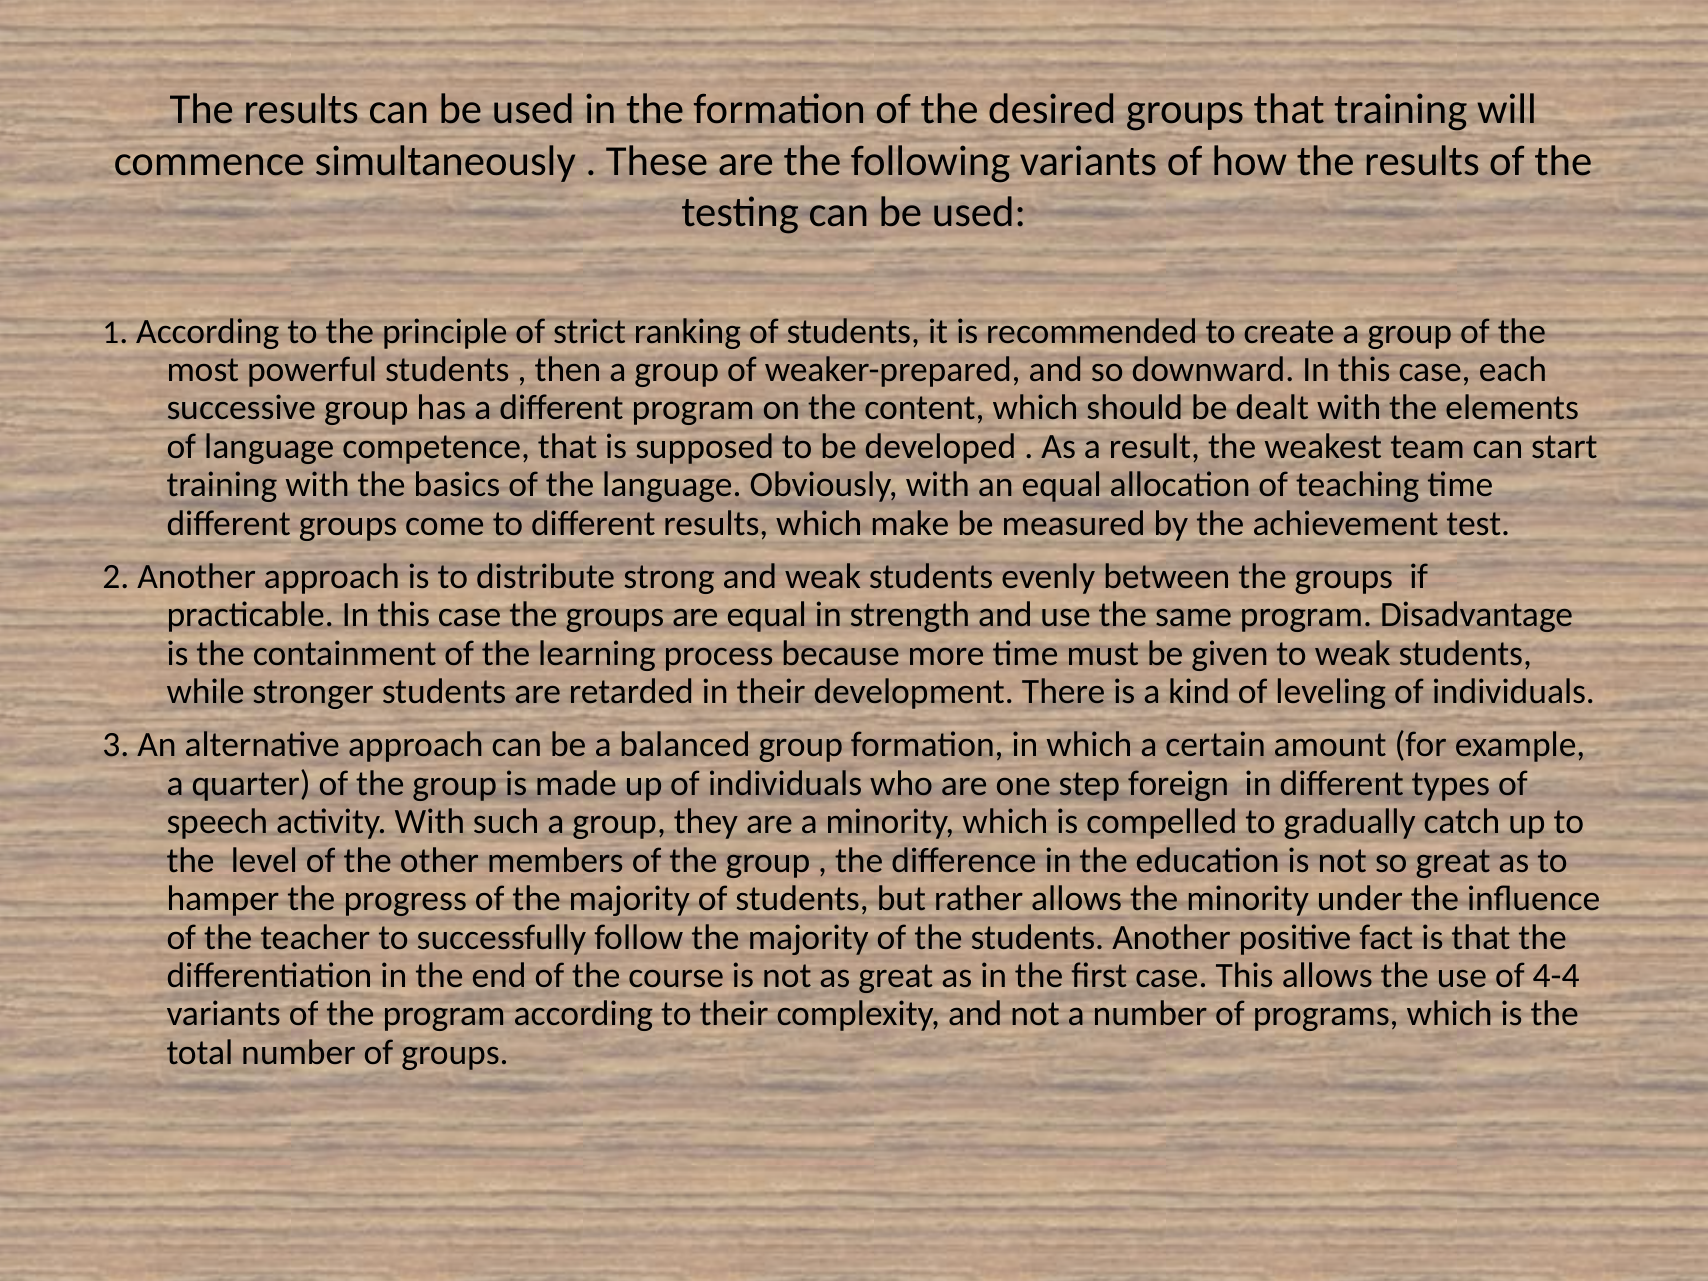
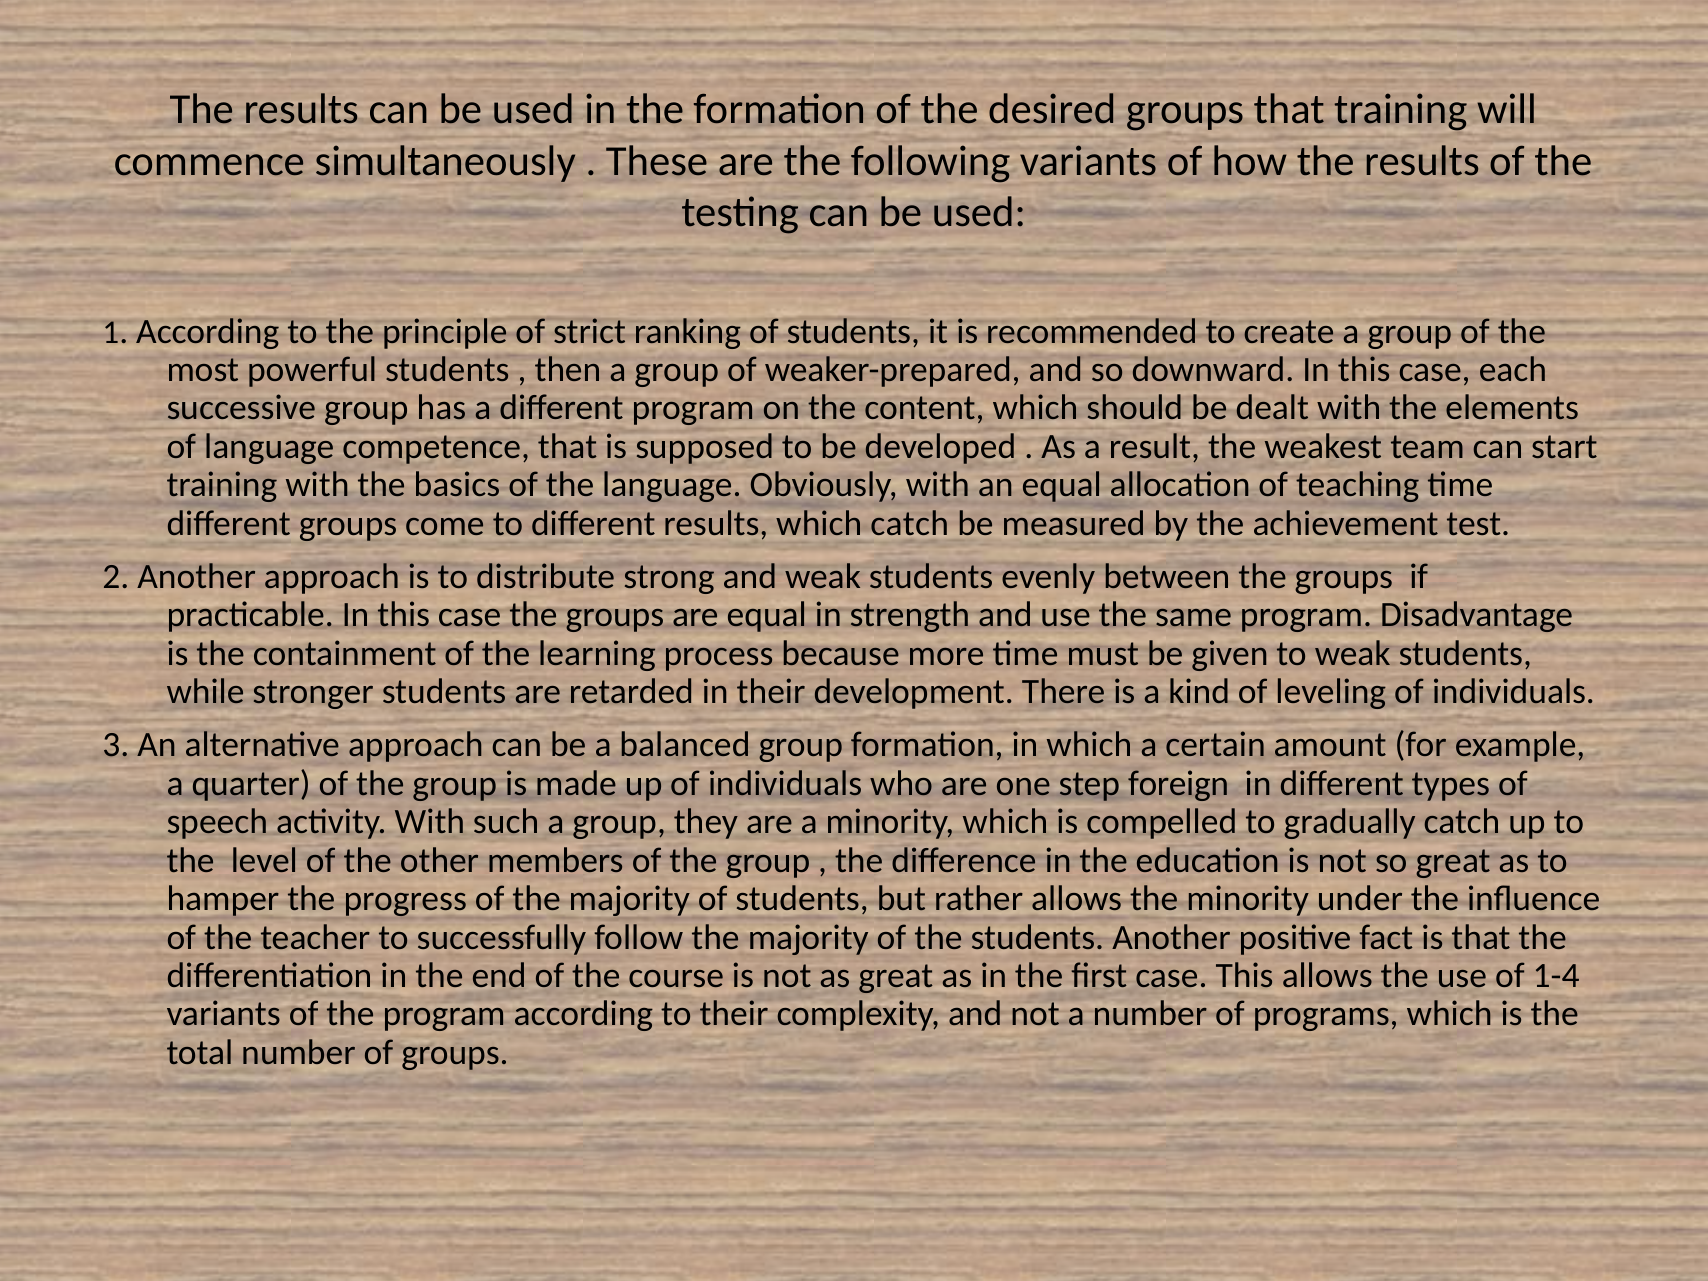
which make: make -> catch
4-4: 4-4 -> 1-4
